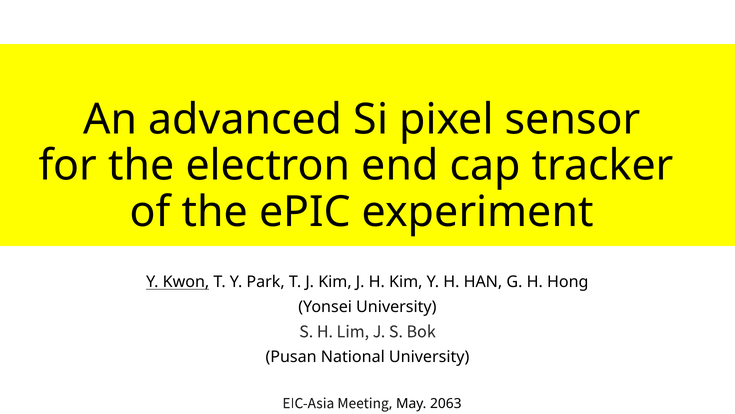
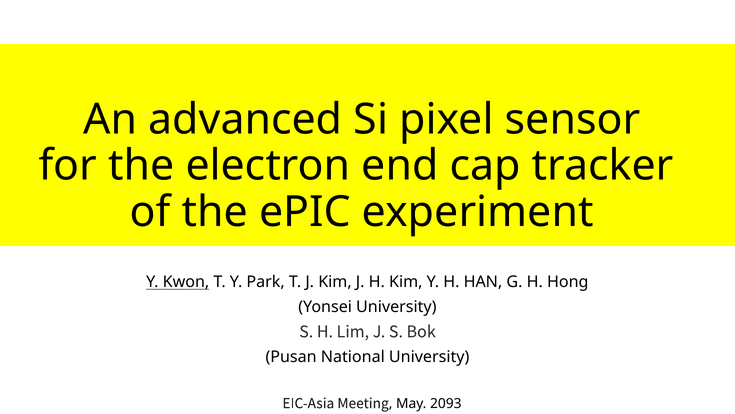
2063: 2063 -> 2093
